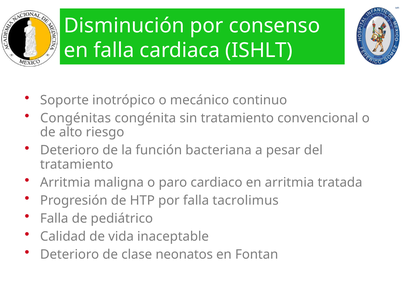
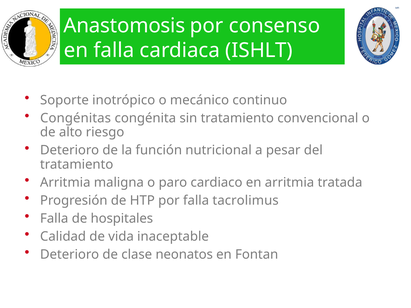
Disminución: Disminución -> Anastomosis
bacteriana: bacteriana -> nutricional
pediátrico: pediátrico -> hospitales
